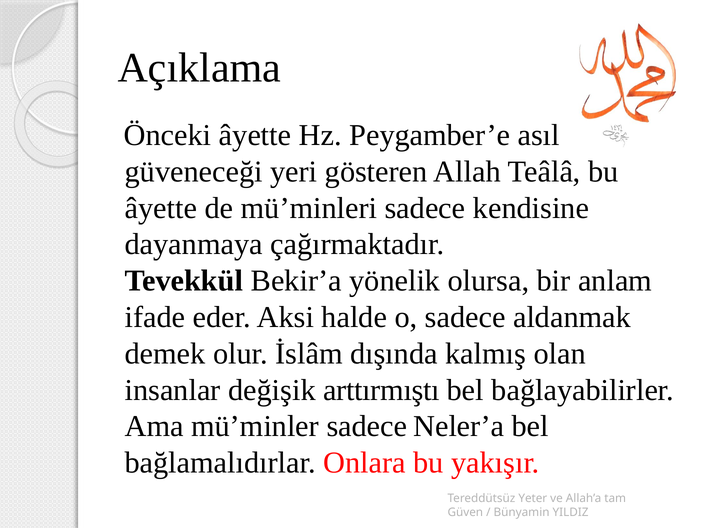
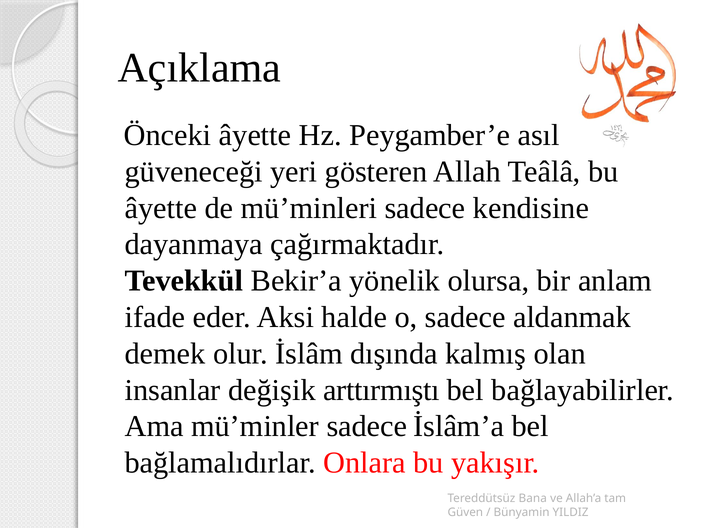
Neler’a: Neler’a -> İslâm’a
Yeter: Yeter -> Bana
